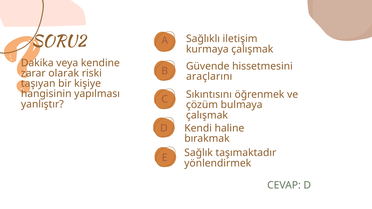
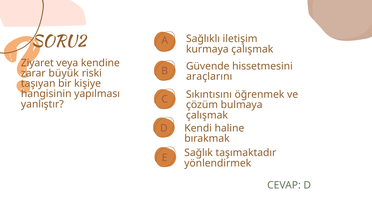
Dakika: Dakika -> Ziyaret
olarak: olarak -> büyük
